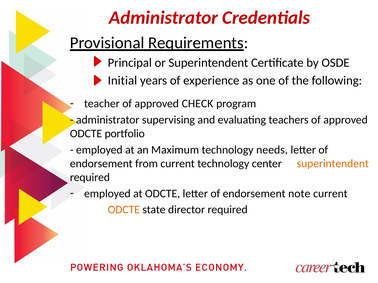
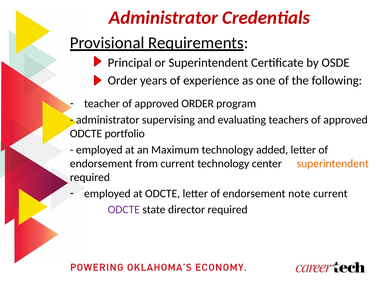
Initial at (122, 81): Initial -> Order
approved CHECK: CHECK -> ORDER
needs: needs -> added
ODCTE at (124, 210) colour: orange -> purple
